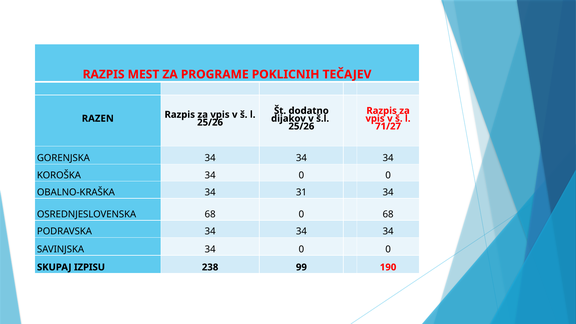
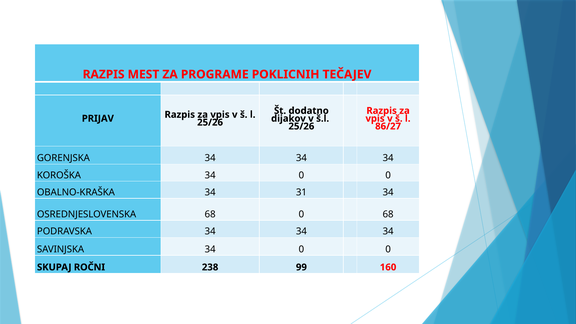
RAZEN: RAZEN -> PRIJAV
71/27: 71/27 -> 86/27
IZPISU: IZPISU -> ROČNI
190: 190 -> 160
